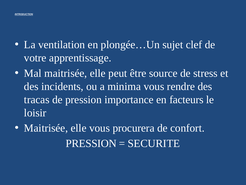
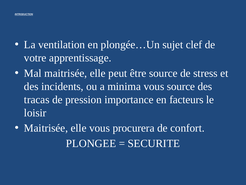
vous rendre: rendre -> source
PRESSION at (91, 143): PRESSION -> PLONGEE
